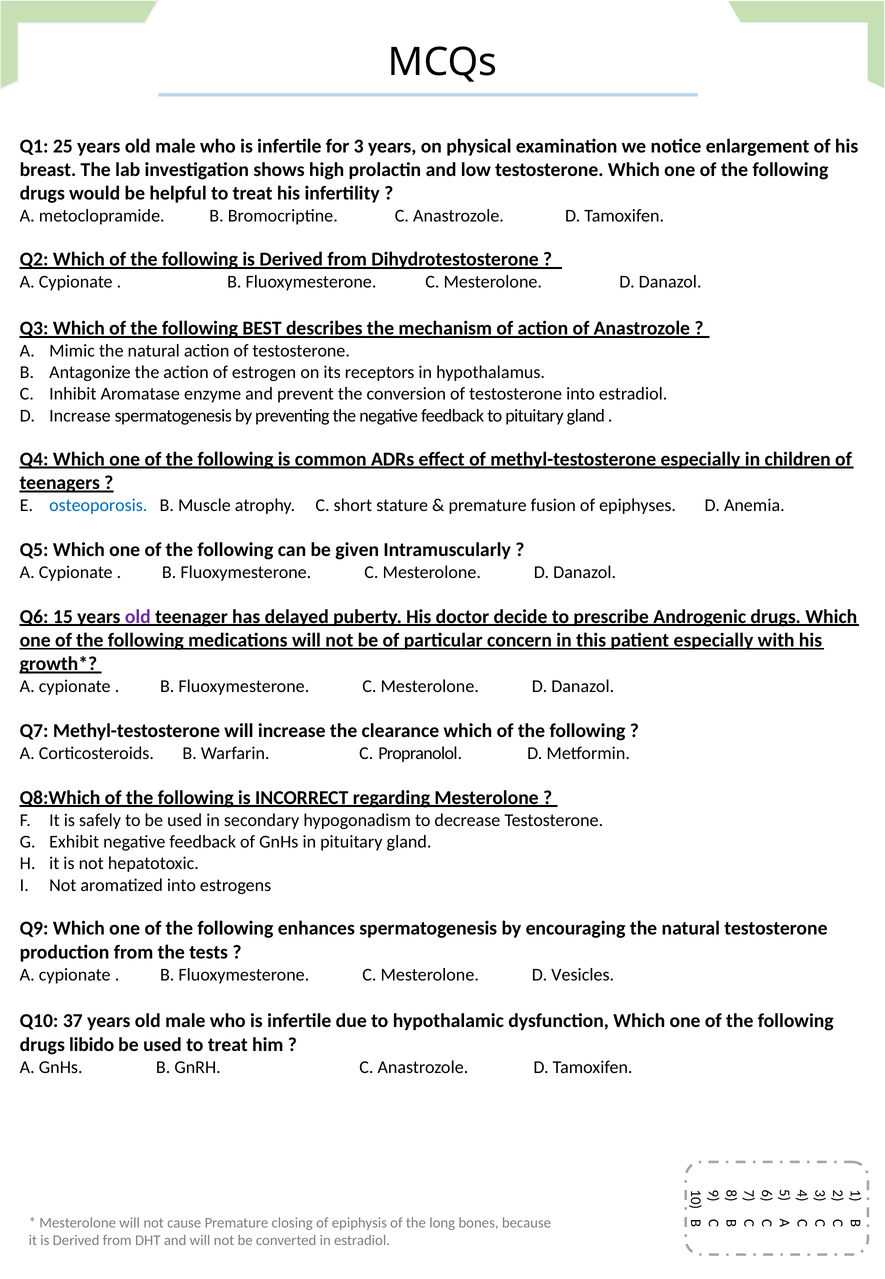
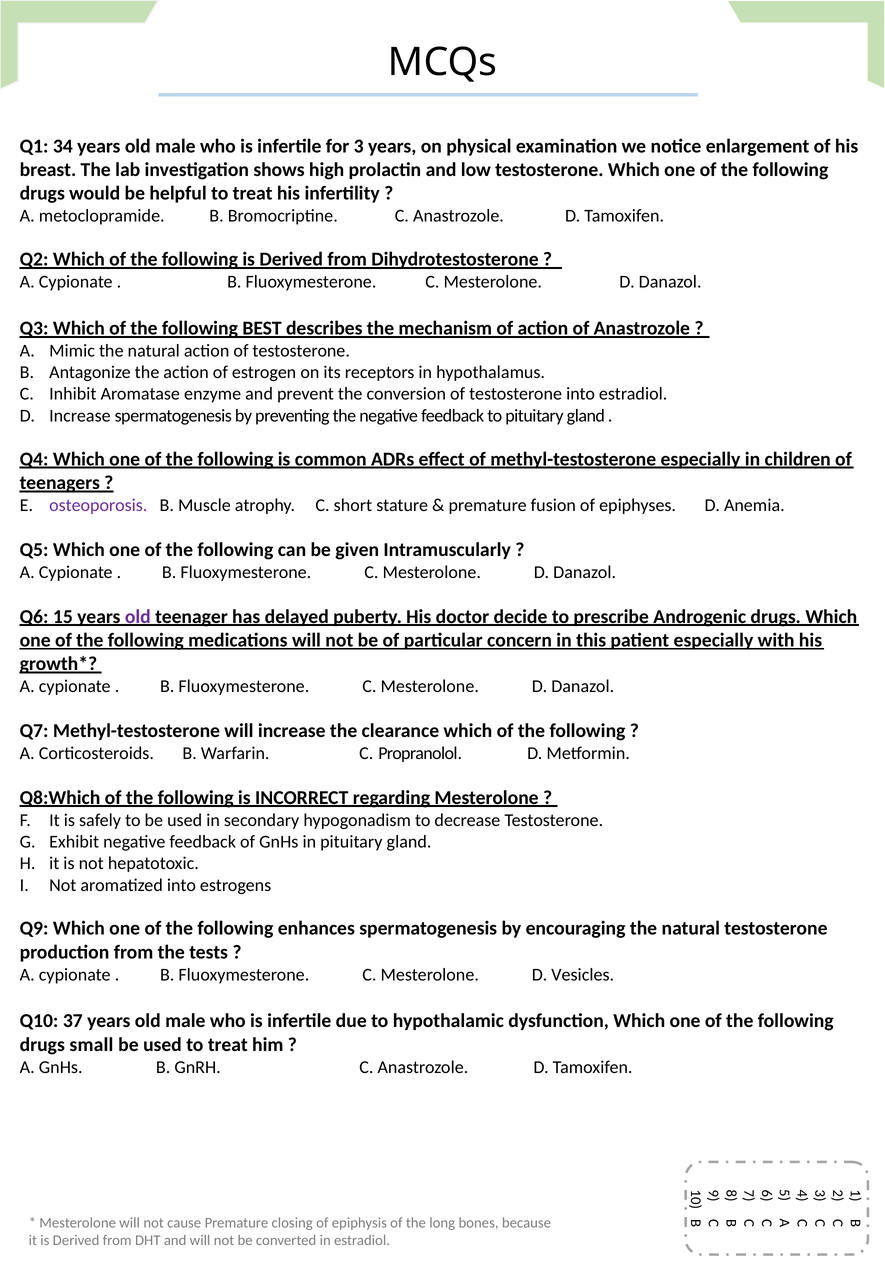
25: 25 -> 34
osteoporosis colour: blue -> purple
libido: libido -> small
